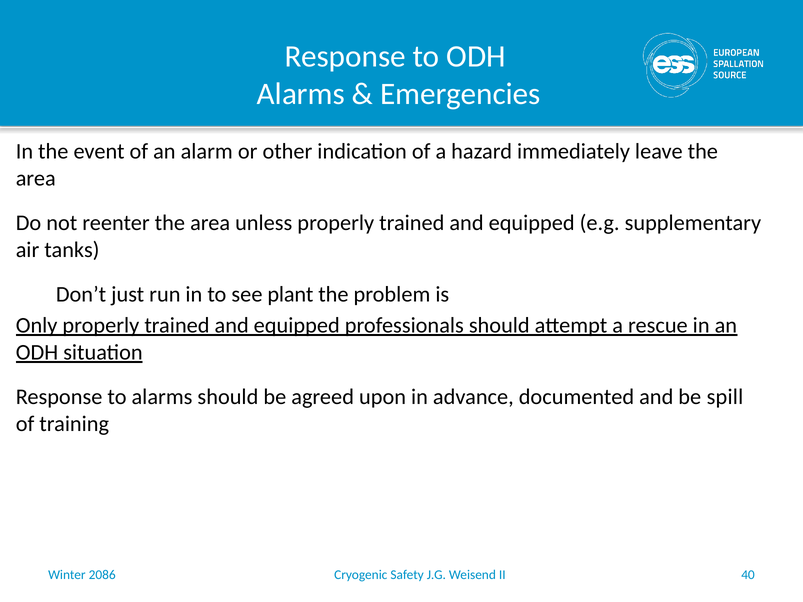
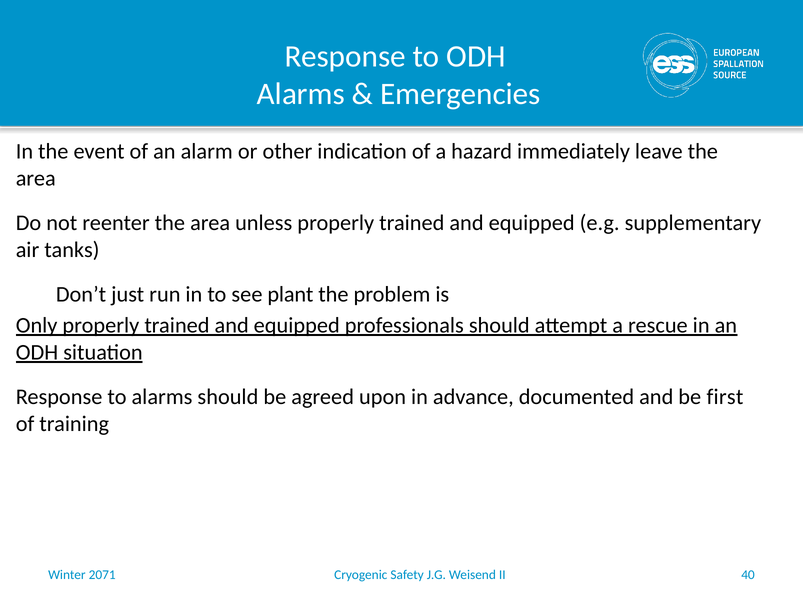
spill: spill -> first
2086: 2086 -> 2071
